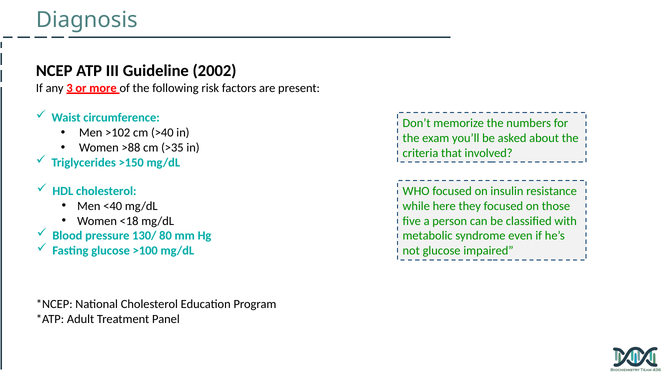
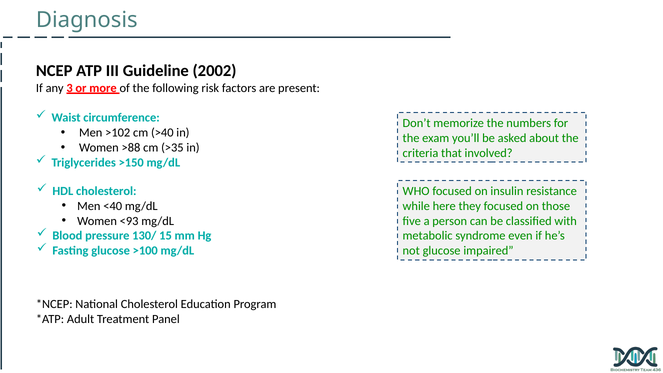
<18: <18 -> <93
80: 80 -> 15
